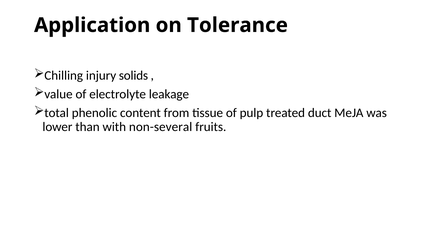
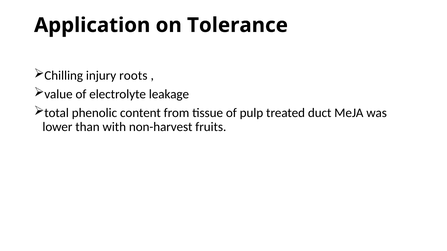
solids: solids -> roots
non-several: non-several -> non-harvest
